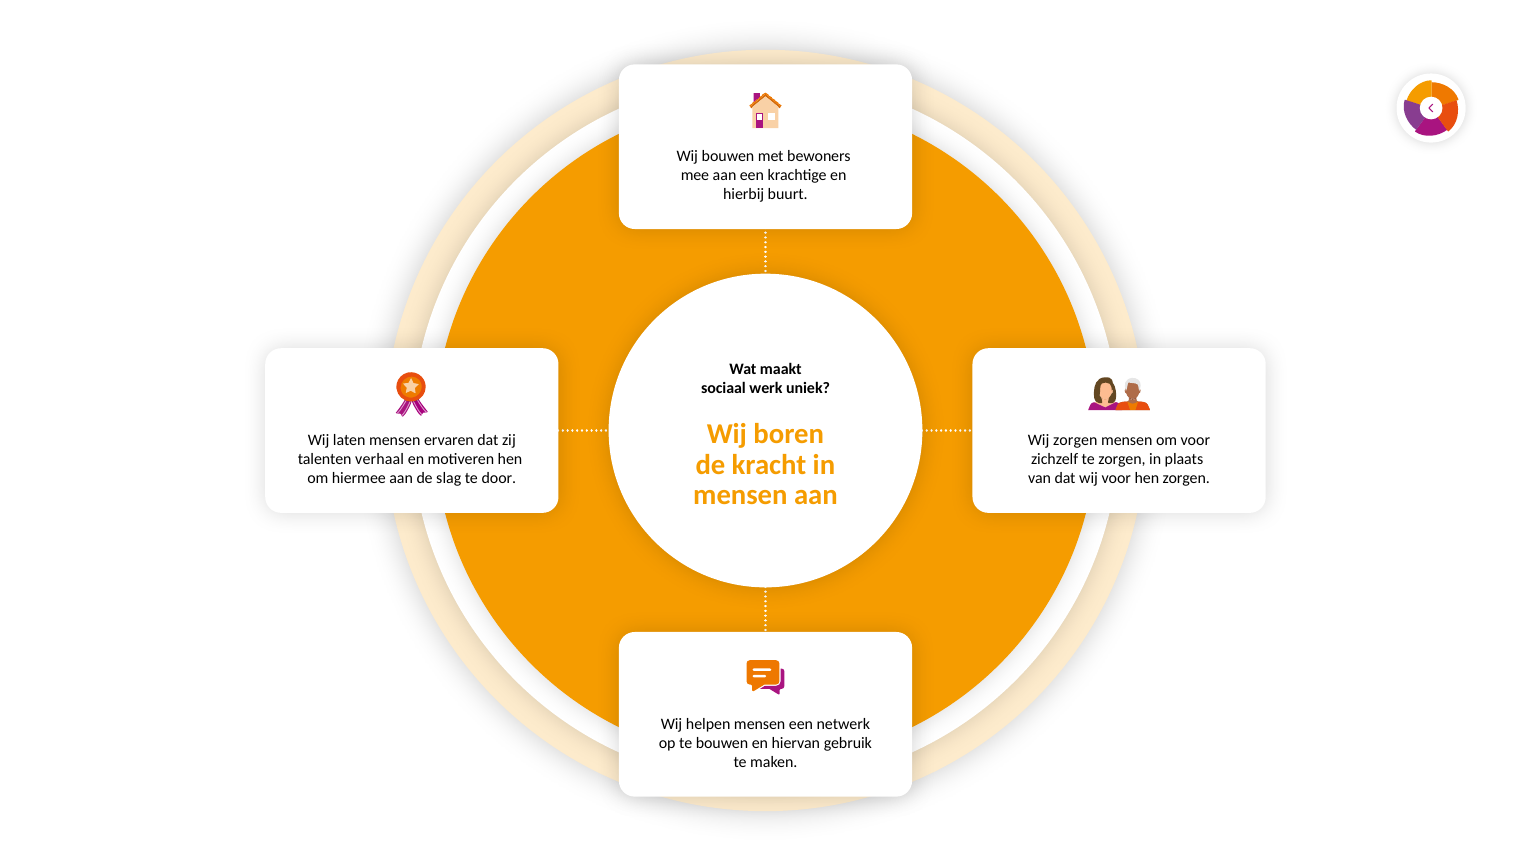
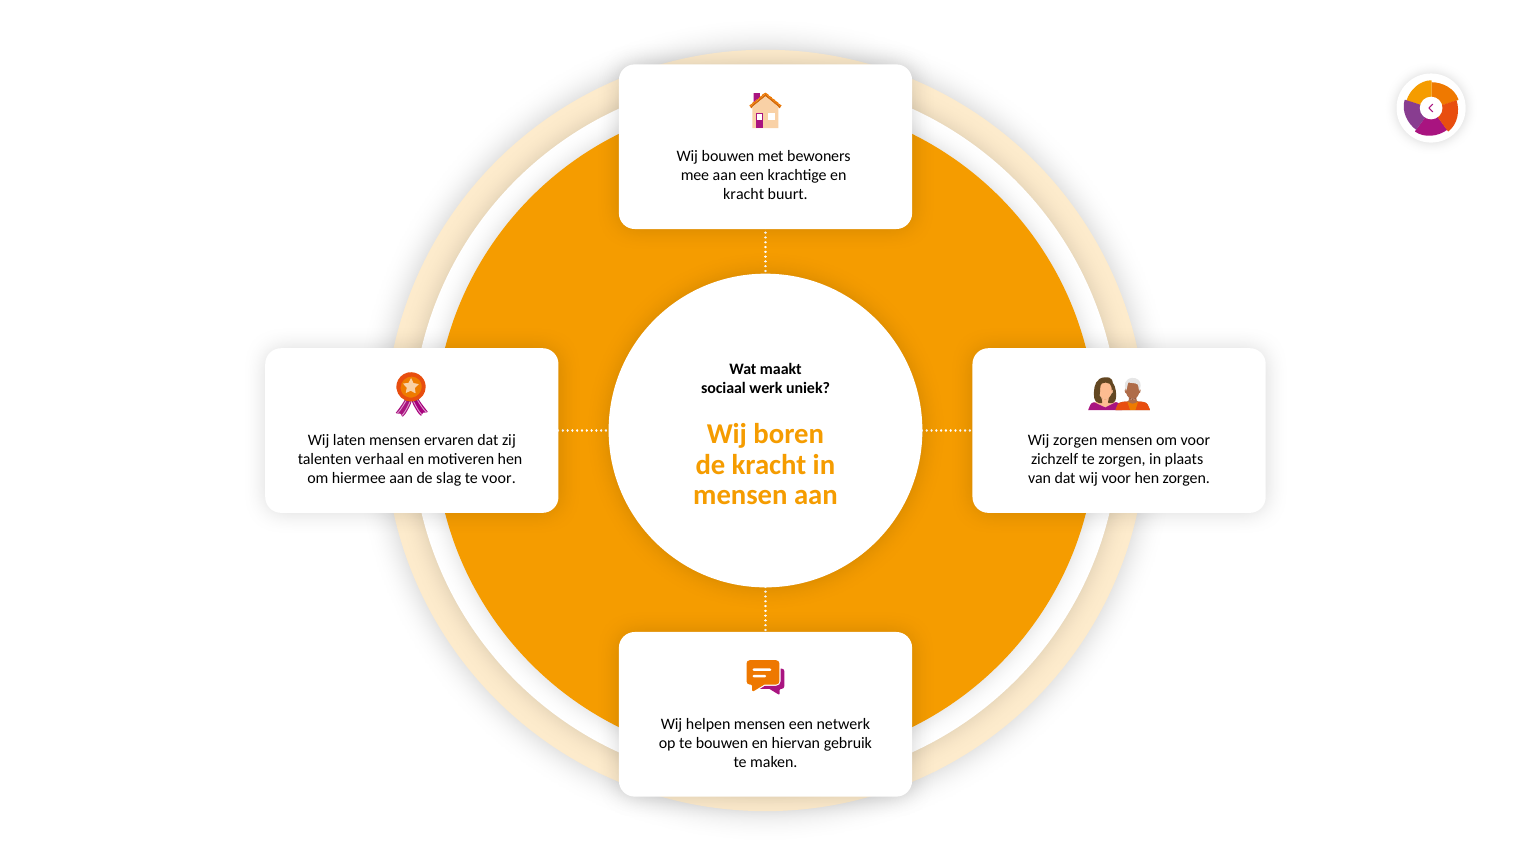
hierbij at (744, 195): hierbij -> kracht
te door: door -> voor
